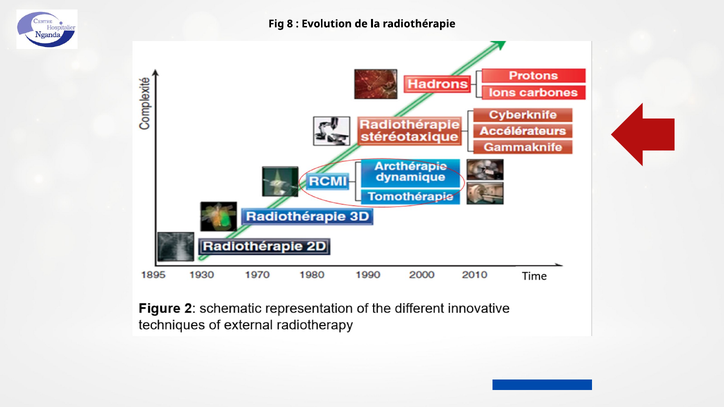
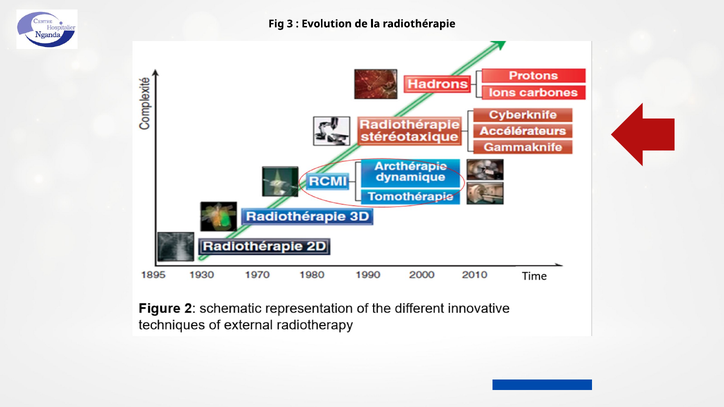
8: 8 -> 3
